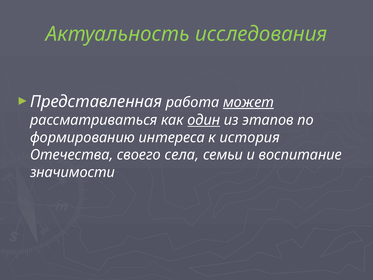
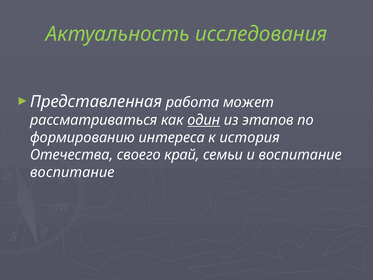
может underline: present -> none
села: села -> край
значимости at (72, 172): значимости -> воспитание
